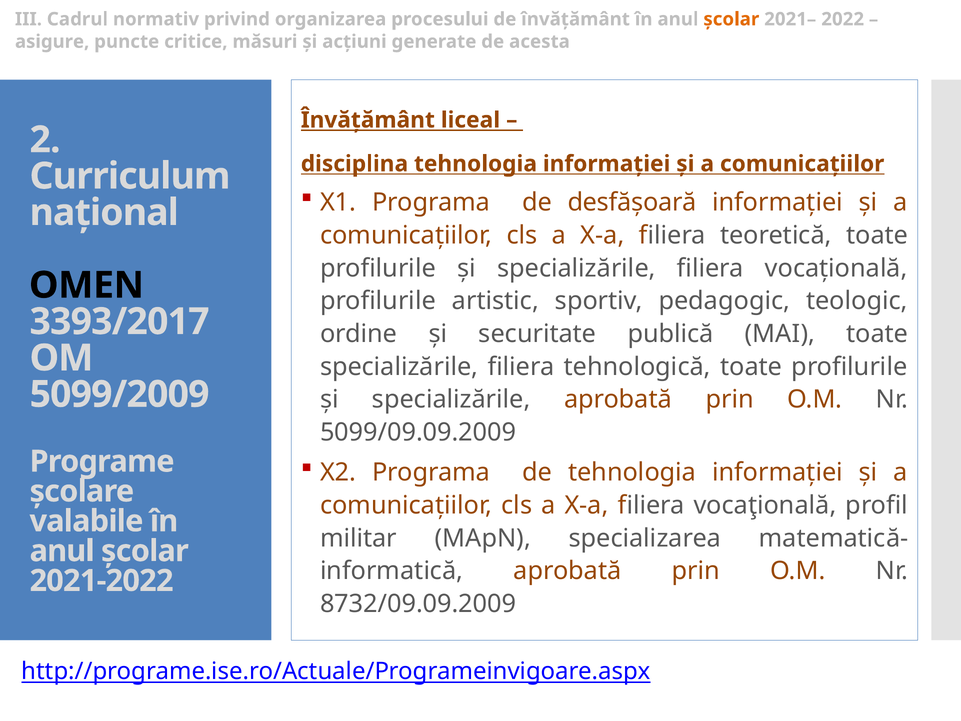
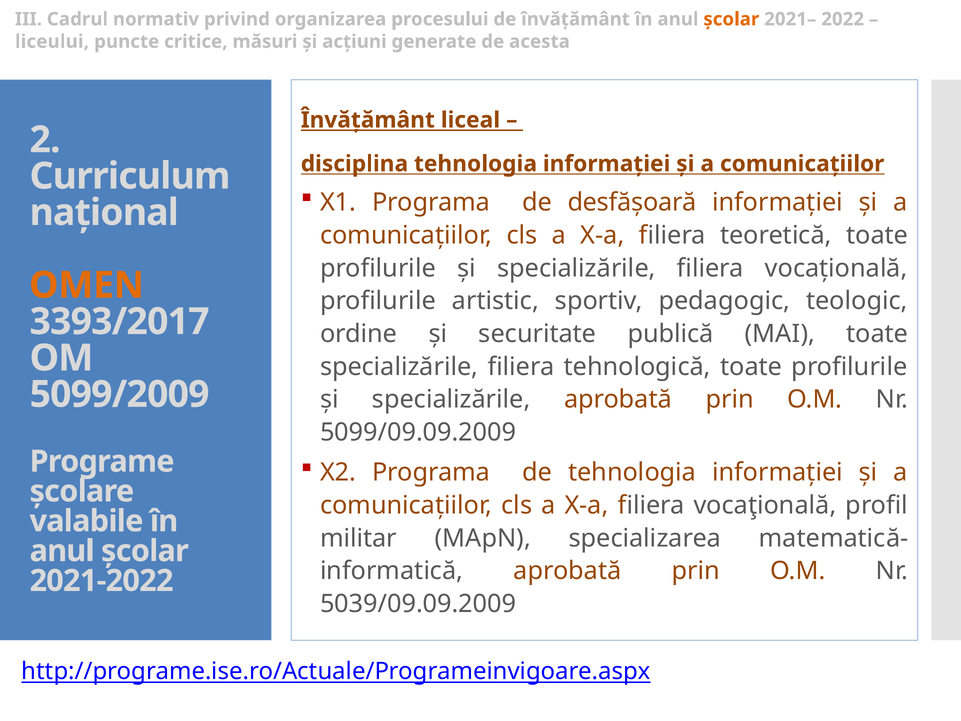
asigure: asigure -> liceului
OMEN colour: black -> orange
8732/09.09.2009: 8732/09.09.2009 -> 5039/09.09.2009
